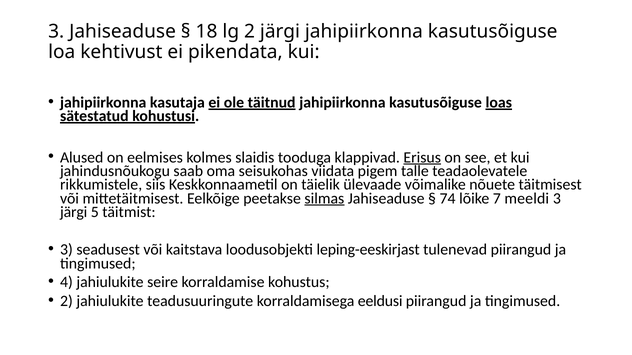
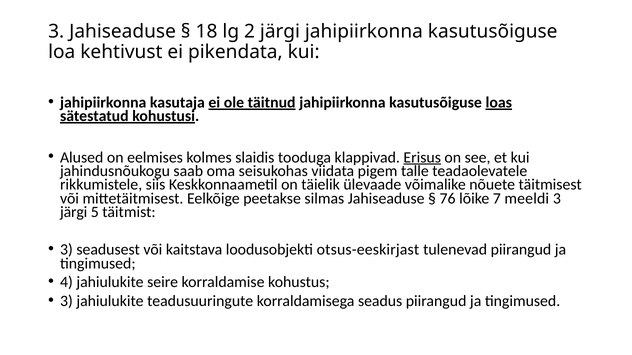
silmas underline: present -> none
74: 74 -> 76
leping-eeskirjast: leping-eeskirjast -> otsus-eeskirjast
2 at (66, 302): 2 -> 3
eeldusi: eeldusi -> seadus
